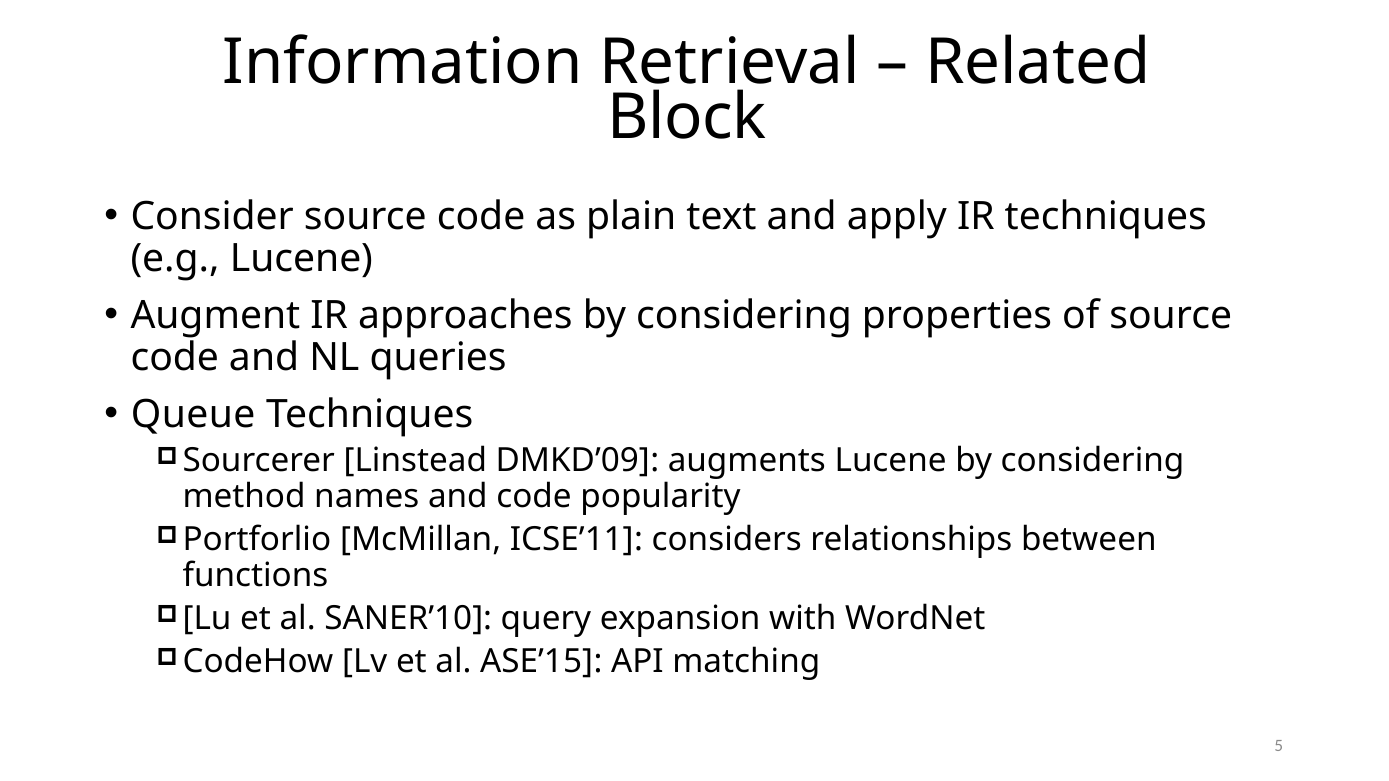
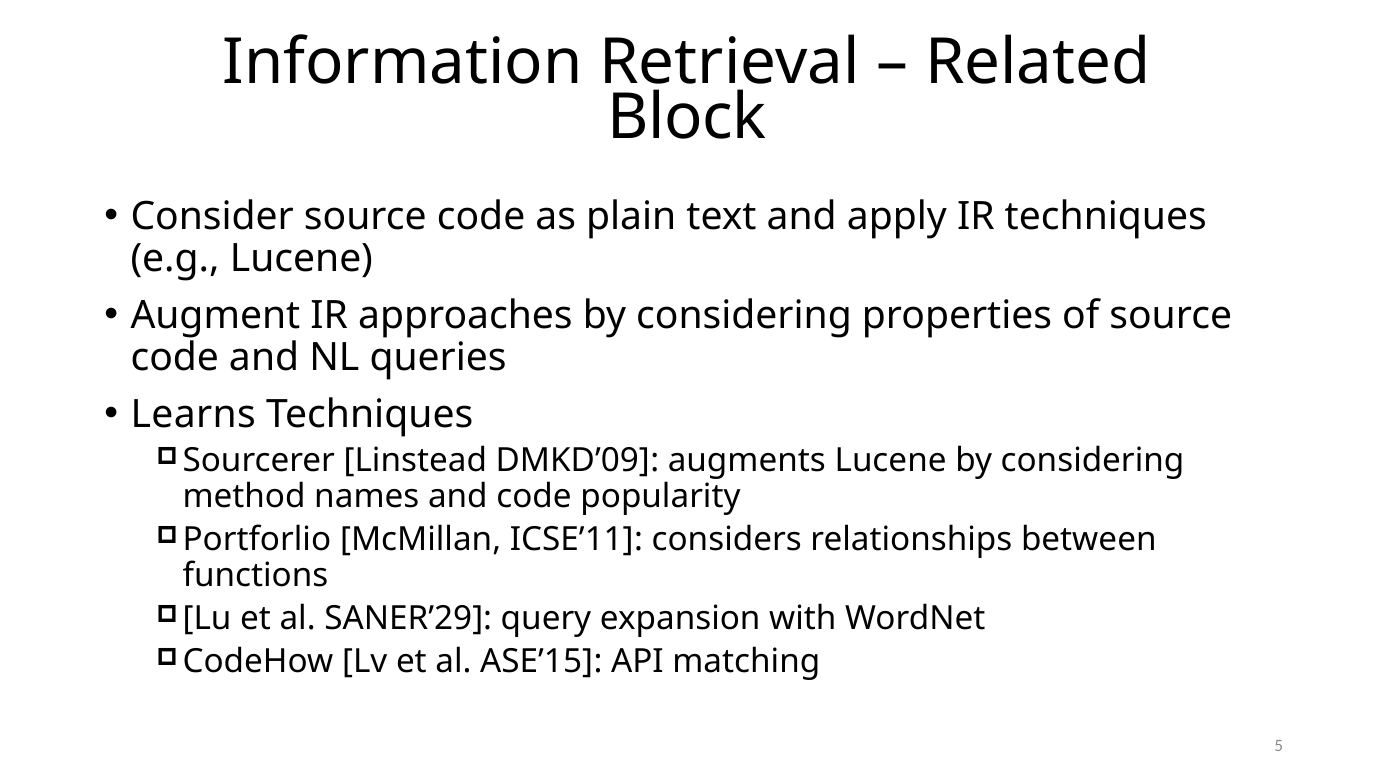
Queue: Queue -> Learns
SANER’10: SANER’10 -> SANER’29
